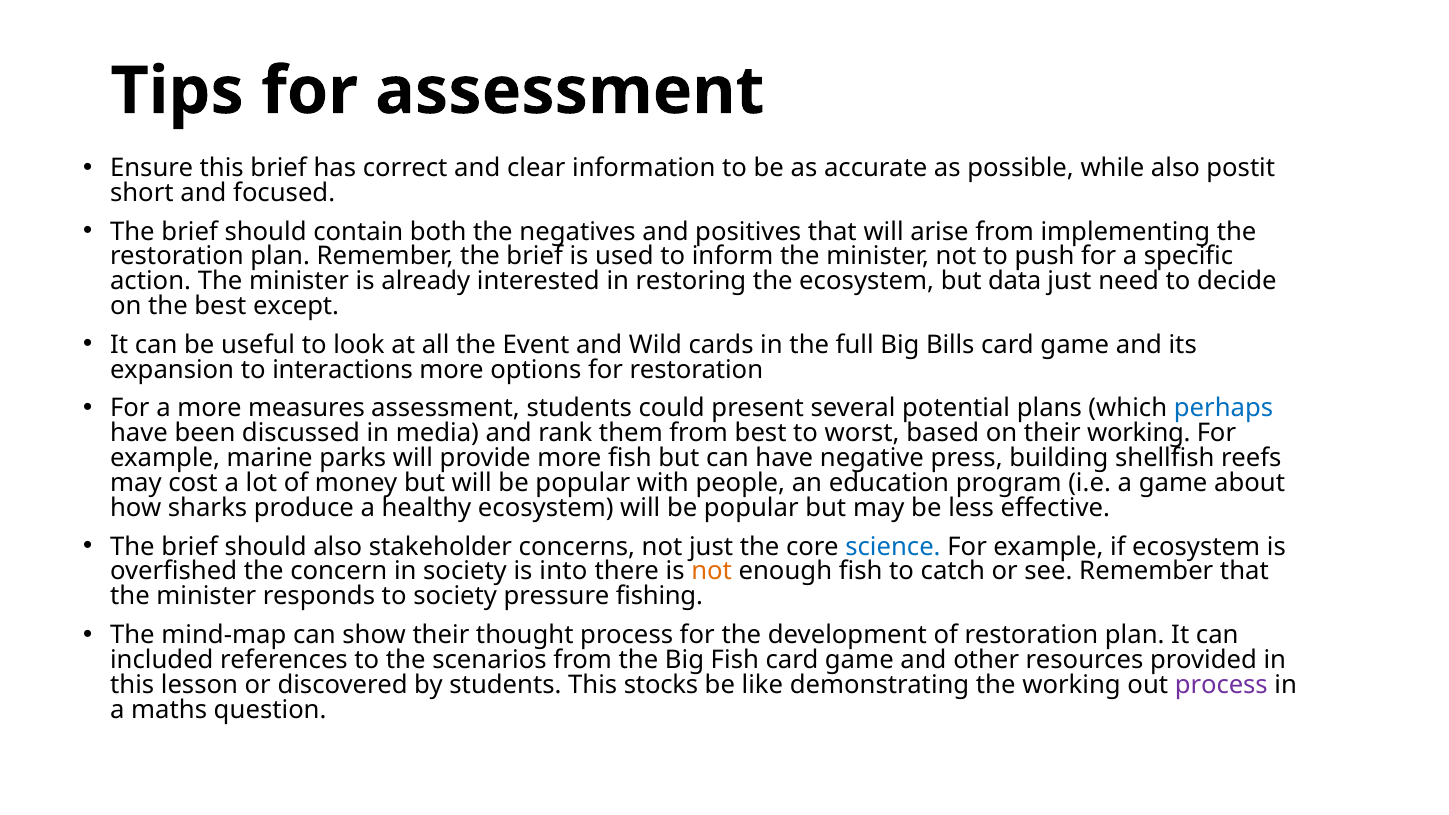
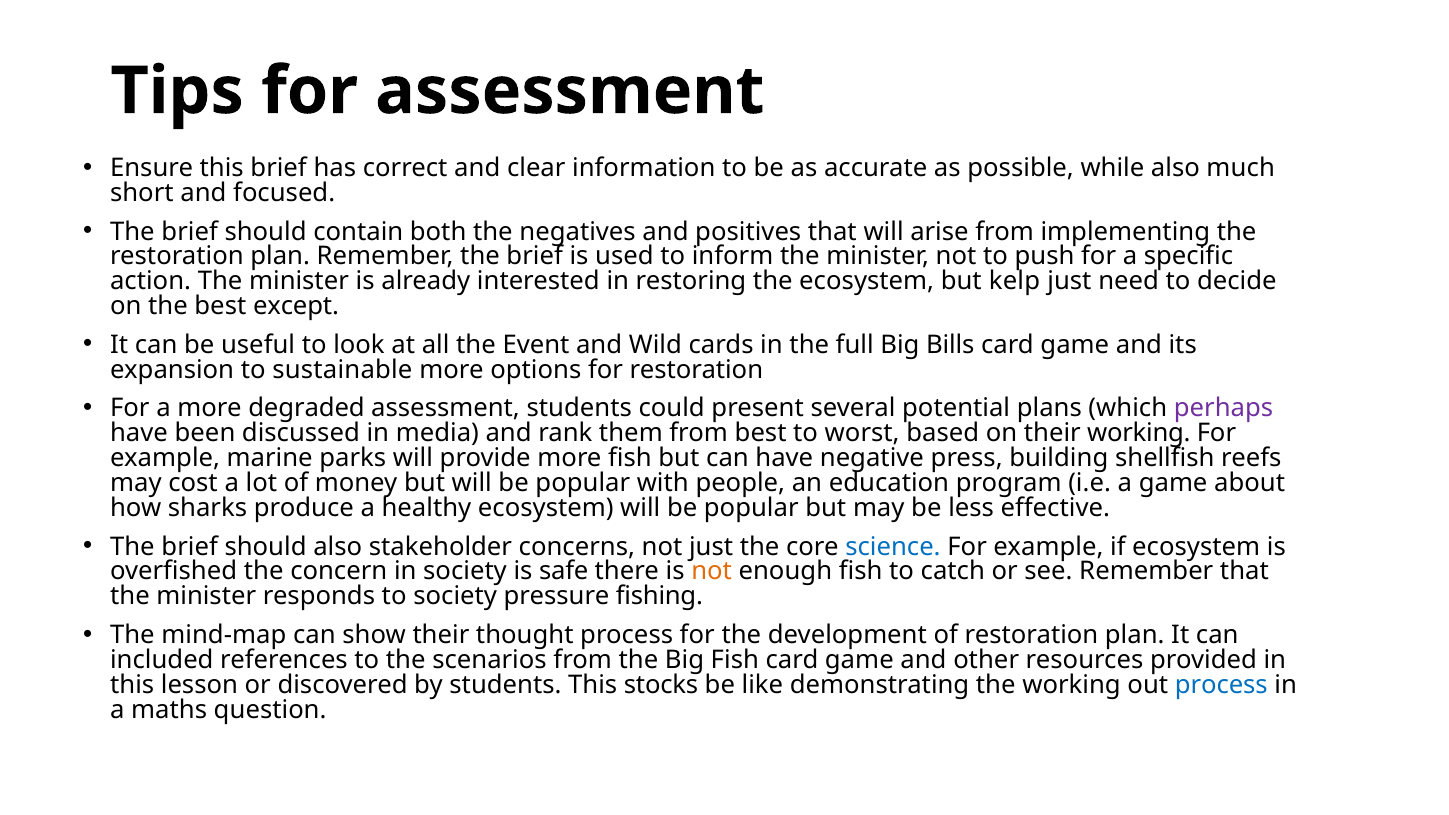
postit: postit -> much
data: data -> kelp
interactions: interactions -> sustainable
measures: measures -> degraded
perhaps colour: blue -> purple
into: into -> safe
process at (1221, 685) colour: purple -> blue
